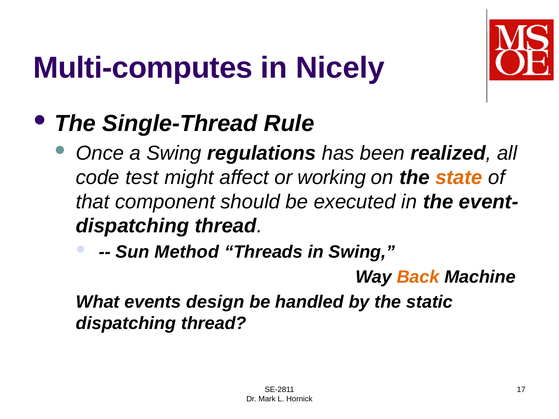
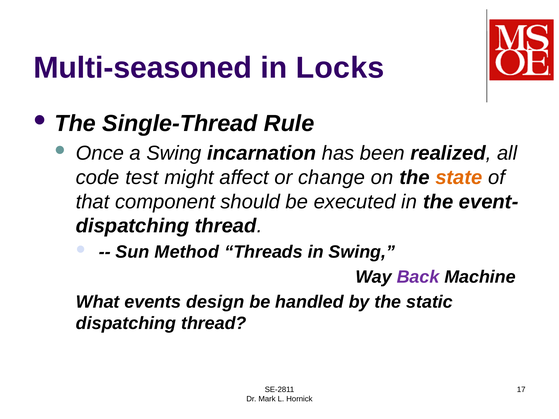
Multi-computes: Multi-computes -> Multi-seasoned
Nicely: Nicely -> Locks
regulations: regulations -> incarnation
working: working -> change
Back colour: orange -> purple
